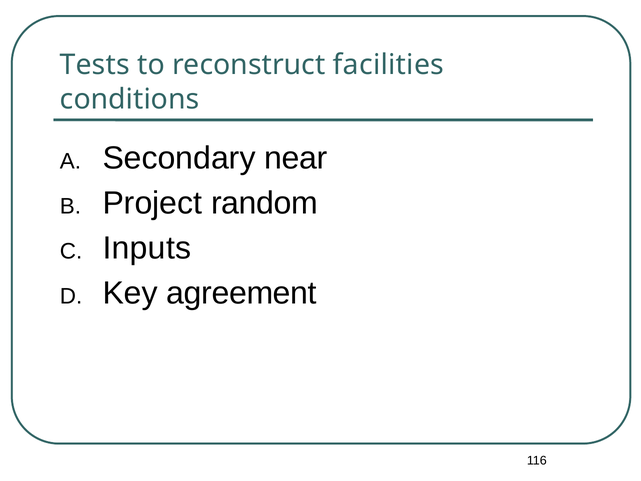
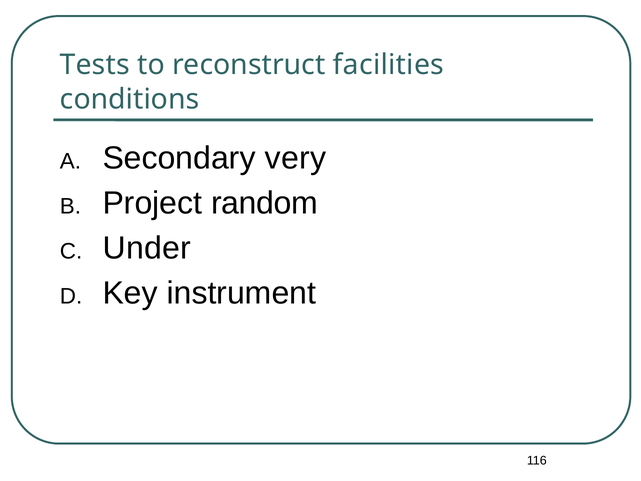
near: near -> very
Inputs: Inputs -> Under
agreement: agreement -> instrument
